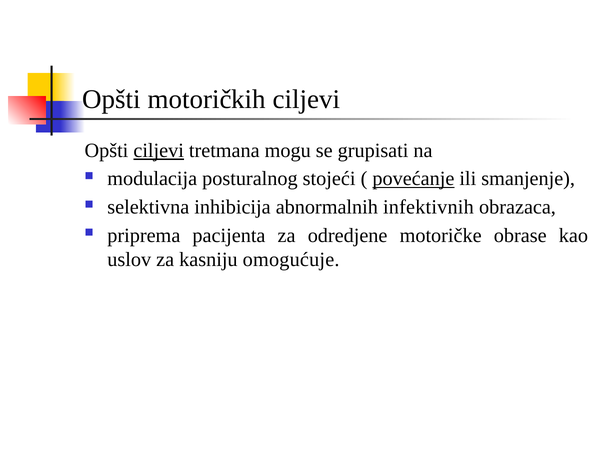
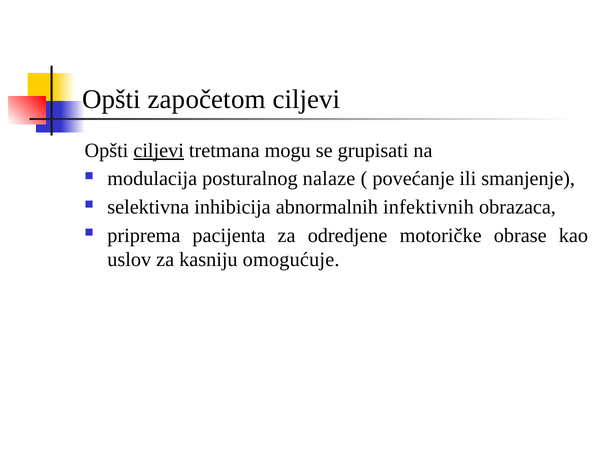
motoričkih: motoričkih -> započetom
stojeći: stojeći -> nalaze
povećanje underline: present -> none
